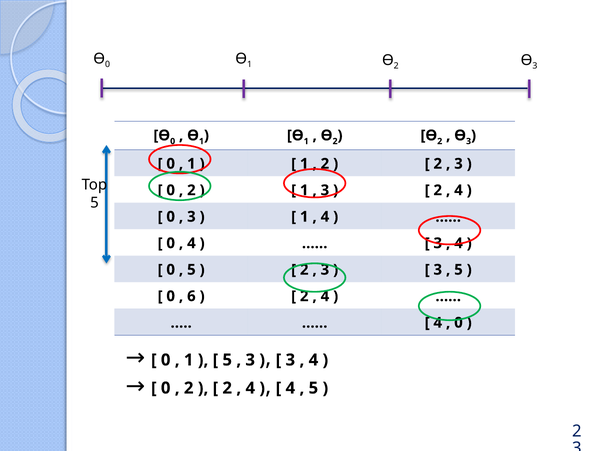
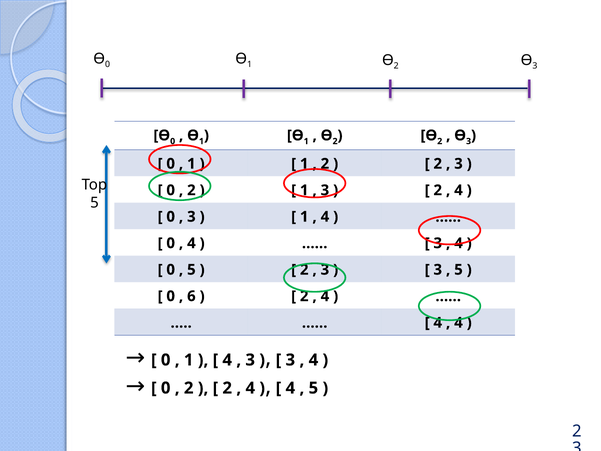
0 at (458, 323): 0 -> 4
5 at (227, 360): 5 -> 4
